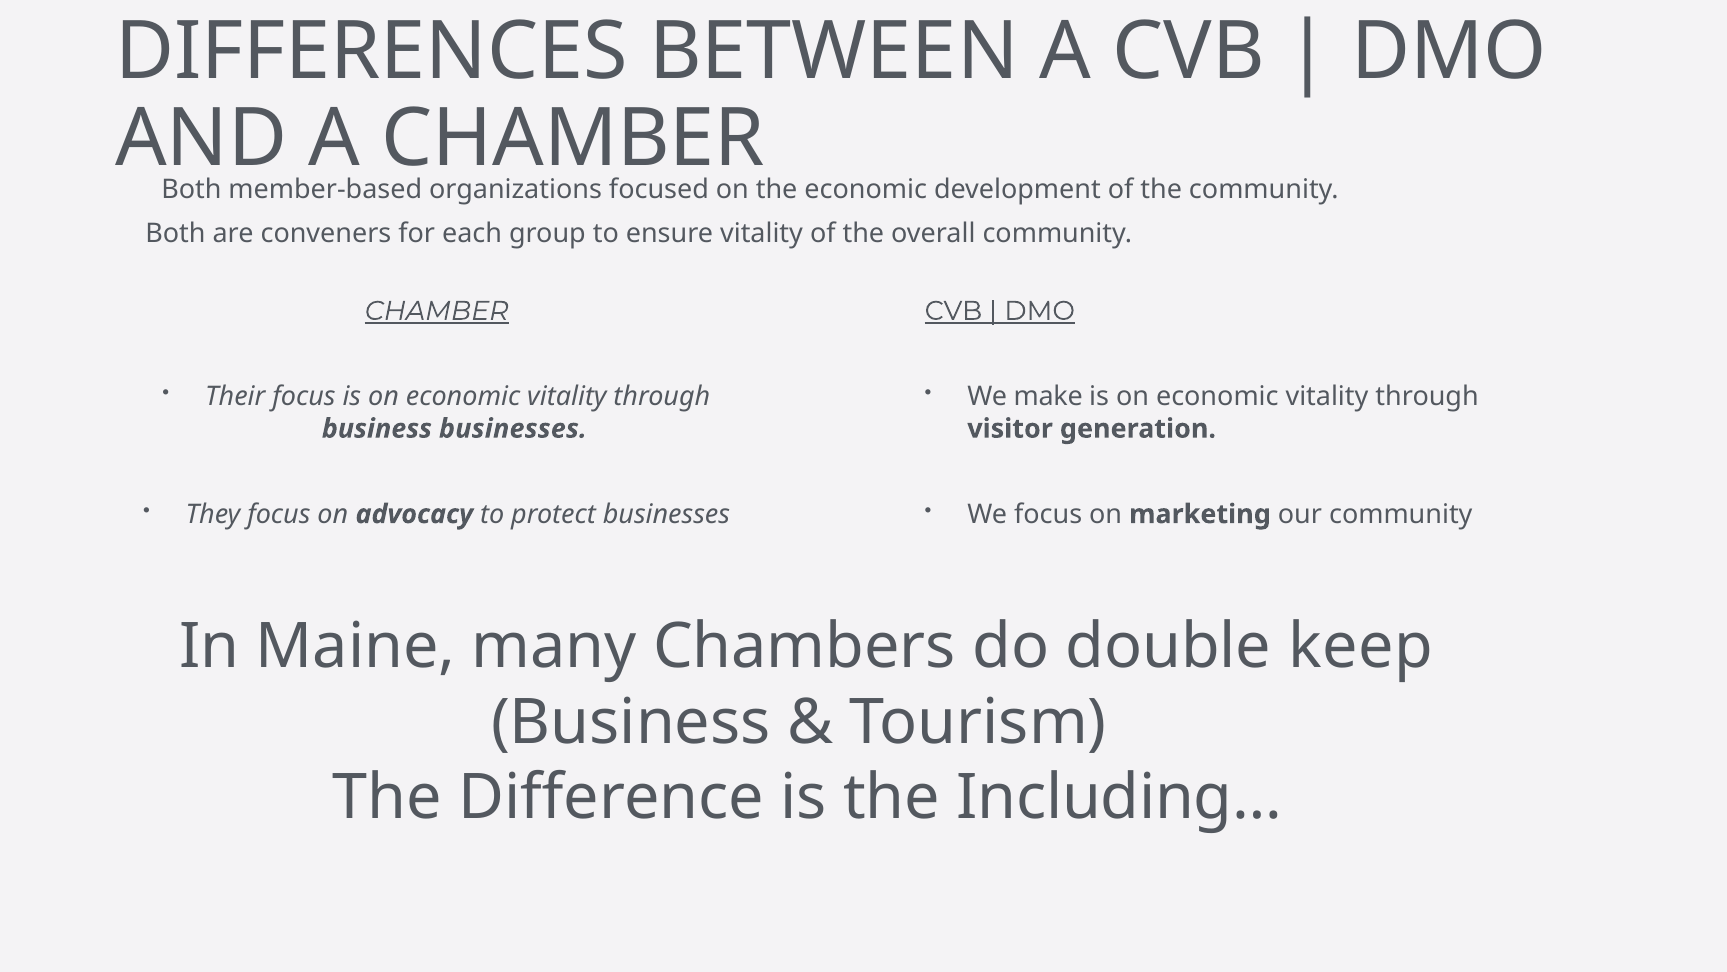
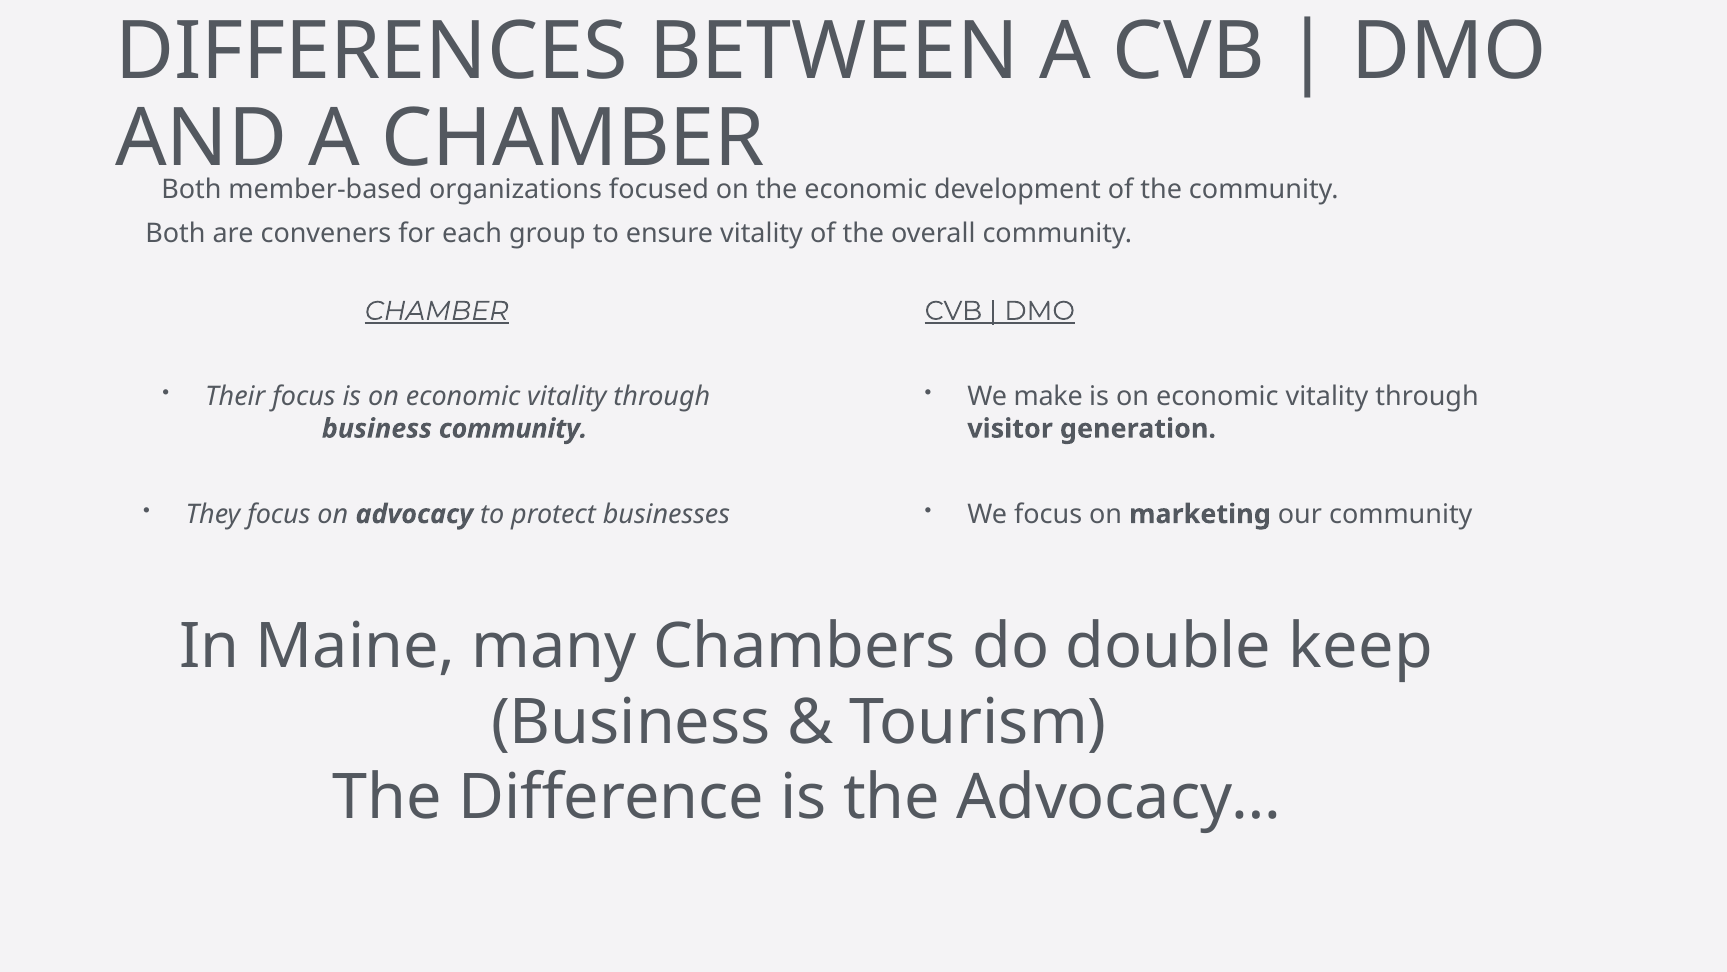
business businesses: businesses -> community
Including…: Including… -> Advocacy…
